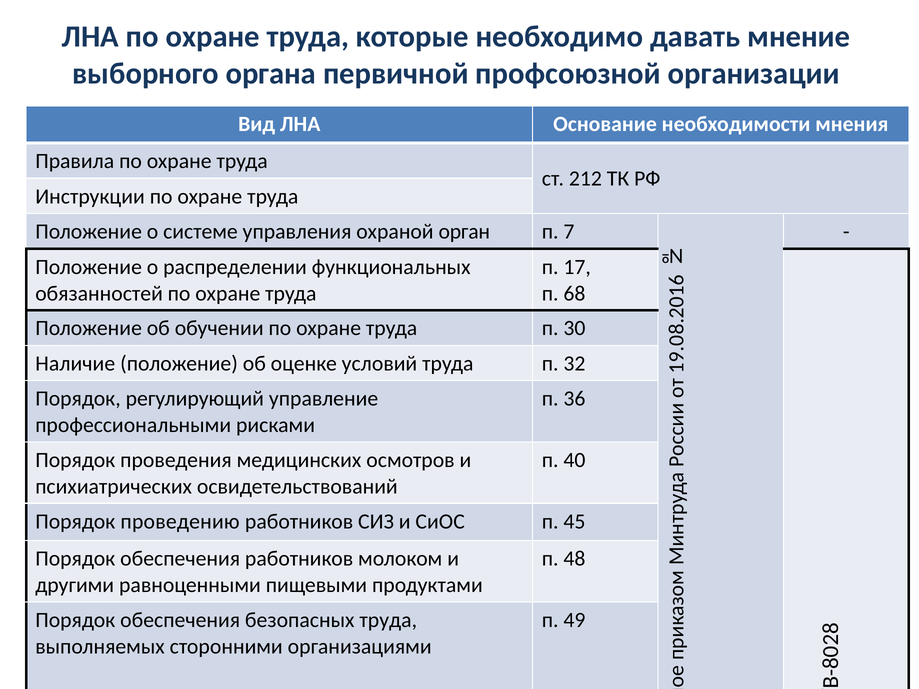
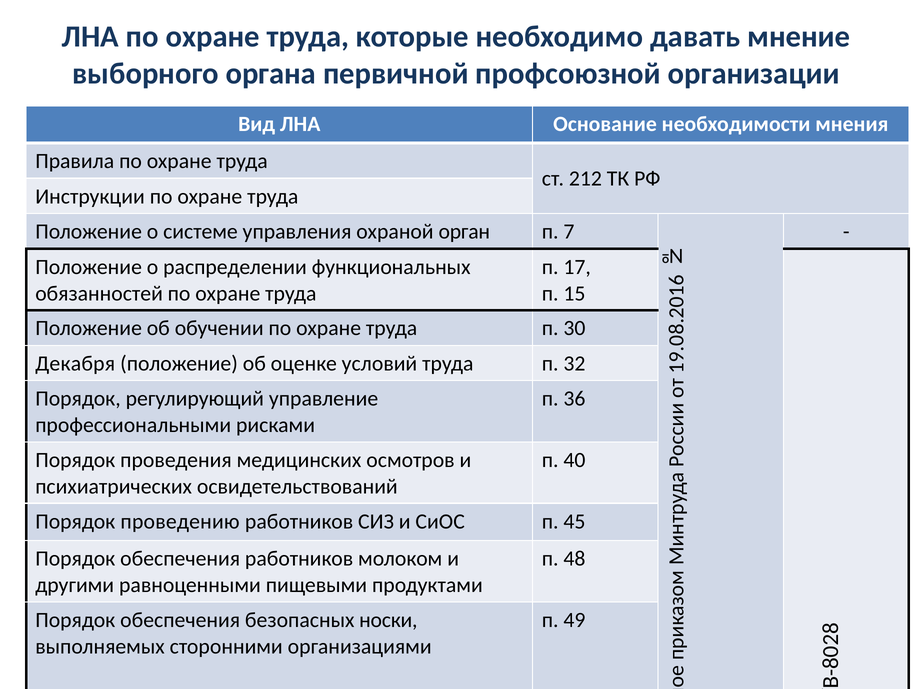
68: 68 -> 15
Наличие: Наличие -> Декабря
безопасных труда: труда -> носки
